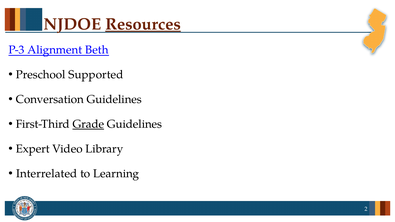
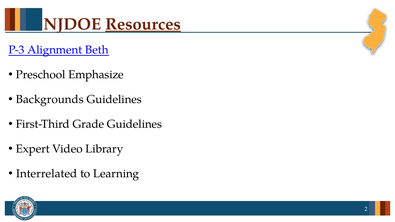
Supported: Supported -> Emphasize
Conversation: Conversation -> Backgrounds
Grade underline: present -> none
